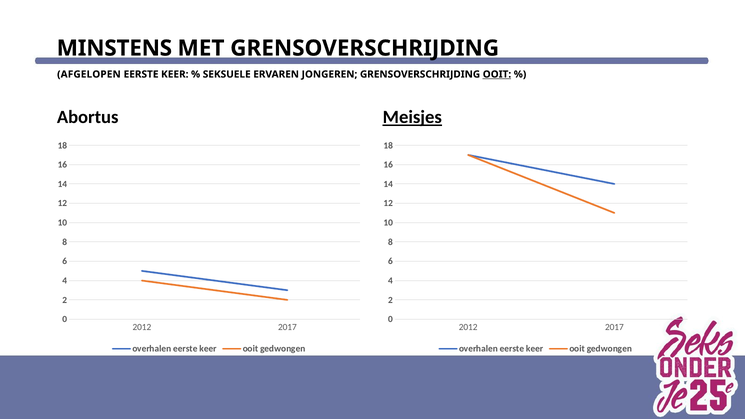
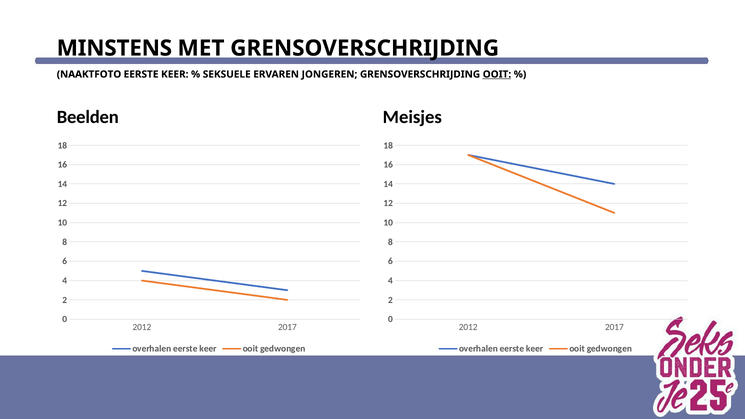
AFGELOPEN: AFGELOPEN -> NAAKTFOTO
Abortus: Abortus -> Beelden
Meisjes underline: present -> none
